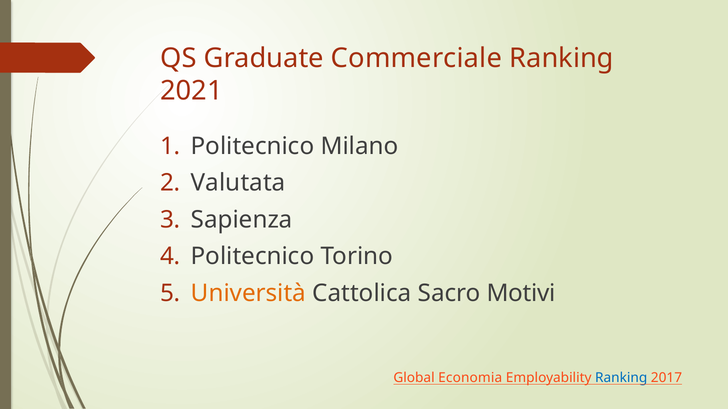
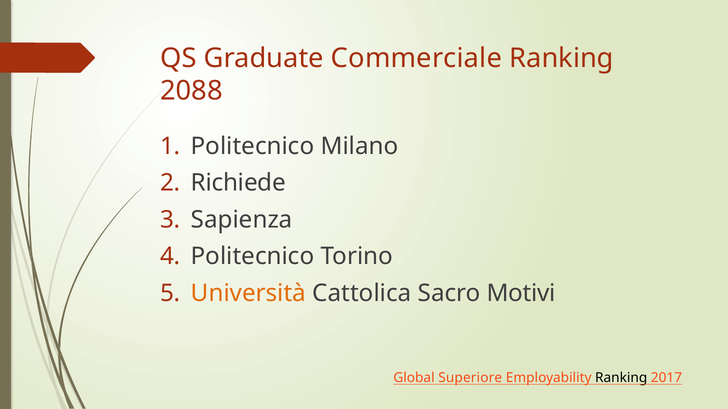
2021: 2021 -> 2088
Valutata: Valutata -> Richiede
Economia: Economia -> Superiore
Ranking at (621, 378) colour: blue -> black
